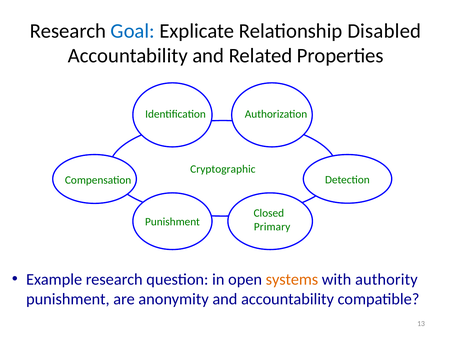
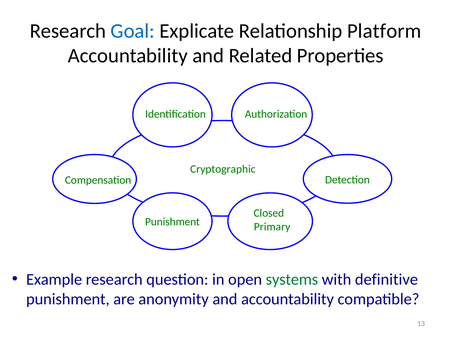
Disabled: Disabled -> Platform
systems colour: orange -> green
authority: authority -> definitive
